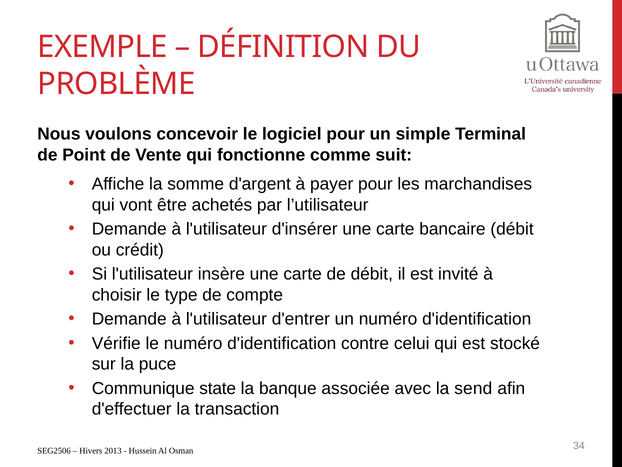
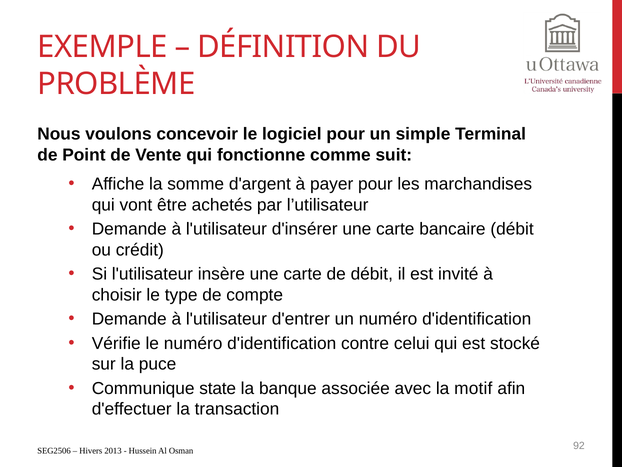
send: send -> motif
34: 34 -> 92
